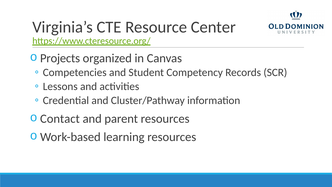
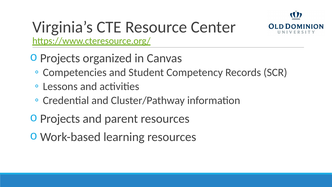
Contact at (60, 119): Contact -> Projects
